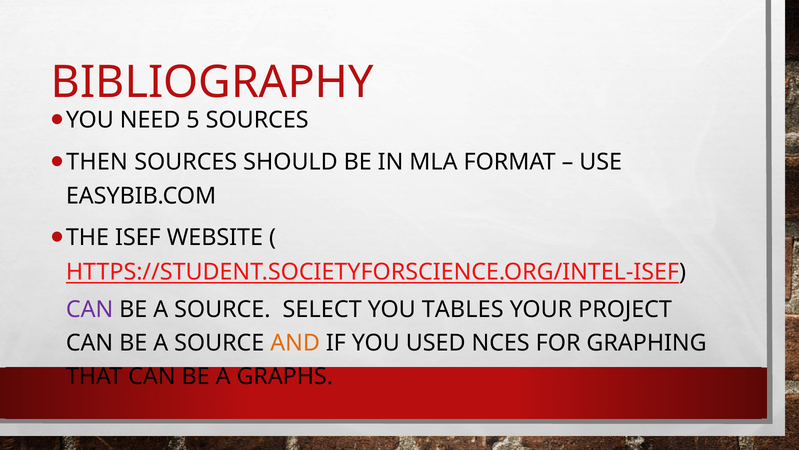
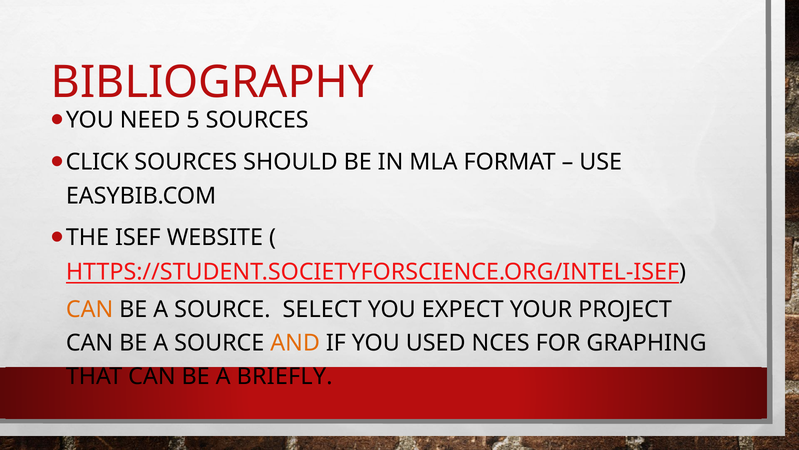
THEN: THEN -> CLICK
CAN at (90, 309) colour: purple -> orange
TABLES: TABLES -> EXPECT
GRAPHS: GRAPHS -> BRIEFLY
